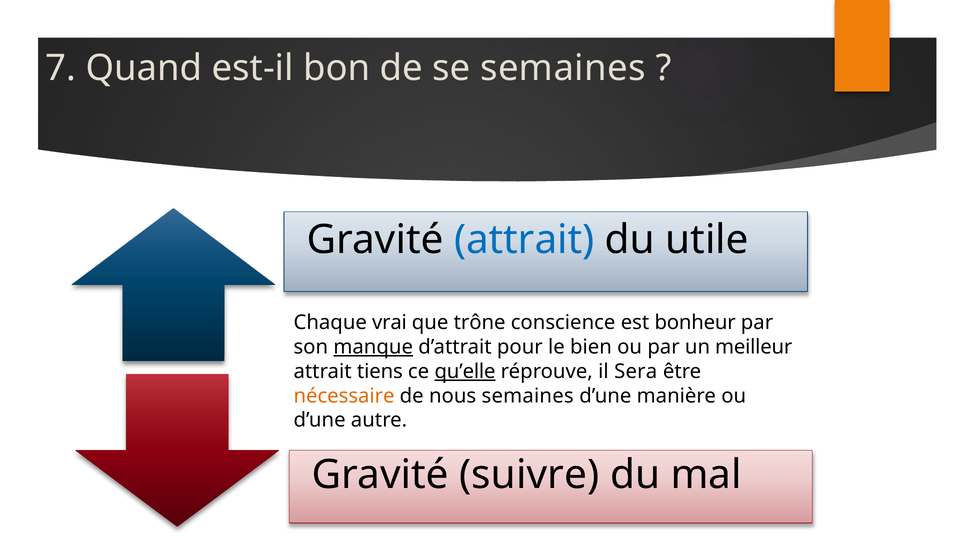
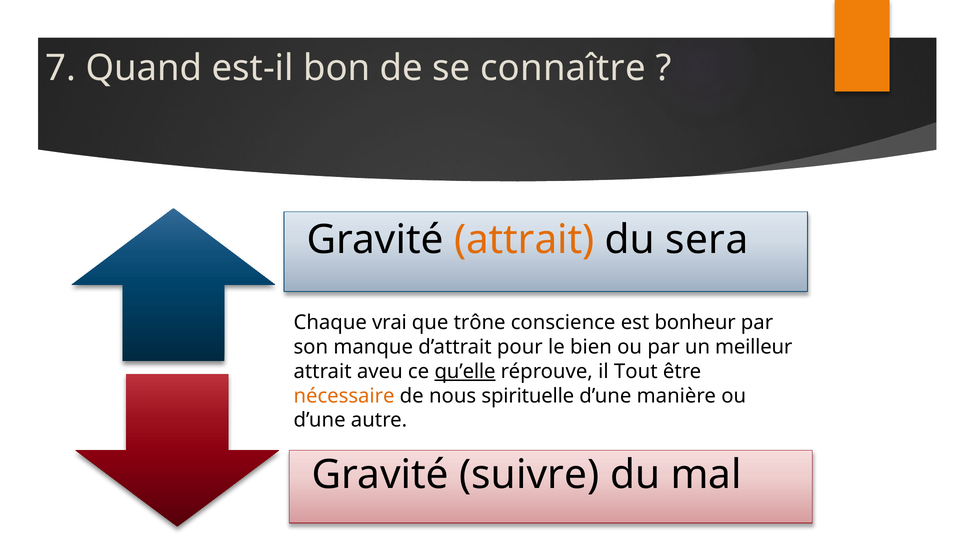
se semaines: semaines -> connaître
attrait at (524, 240) colour: blue -> orange
utile: utile -> sera
manque underline: present -> none
tiens: tiens -> aveu
Sera: Sera -> Tout
nous semaines: semaines -> spirituelle
